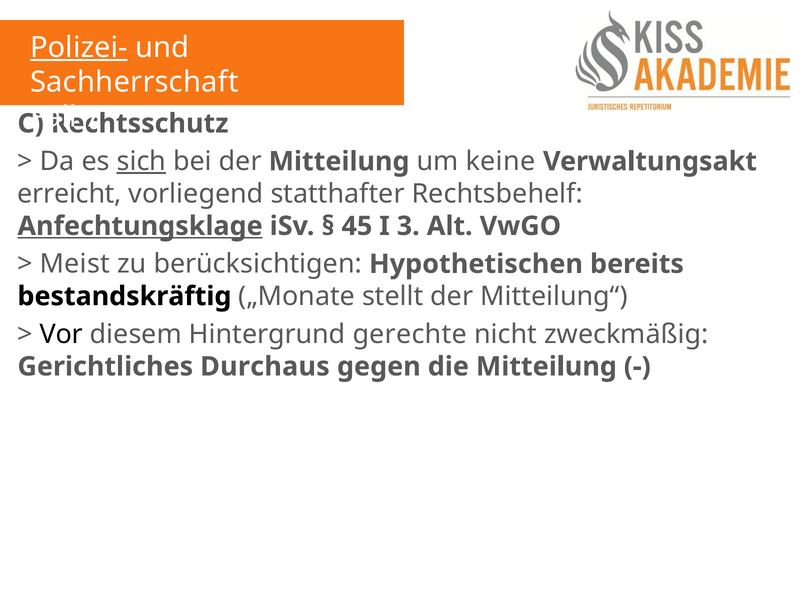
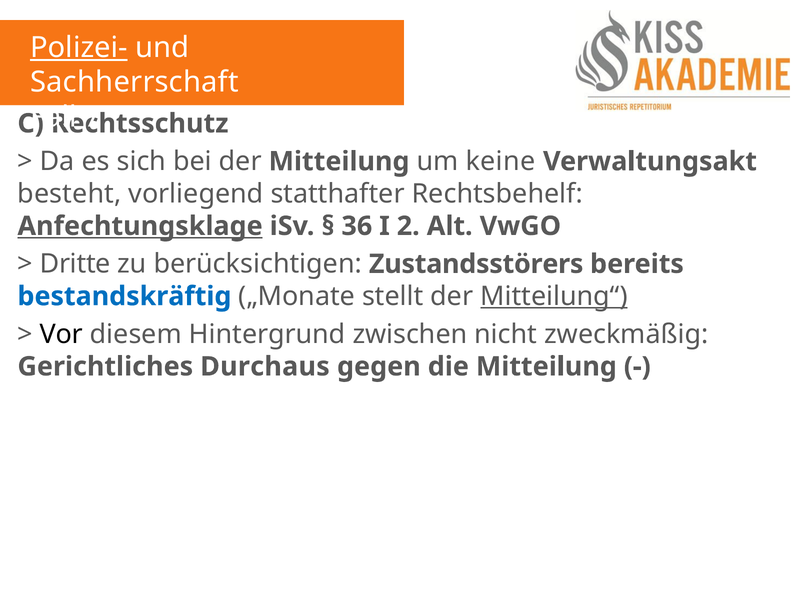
sich underline: present -> none
erreicht: erreicht -> besteht
45: 45 -> 36
3: 3 -> 2
Meist: Meist -> Dritte
Hypothetischen: Hypothetischen -> Zustandsstörers
bestandskräftig colour: black -> blue
Mitteilung“ underline: none -> present
gerechte: gerechte -> zwischen
